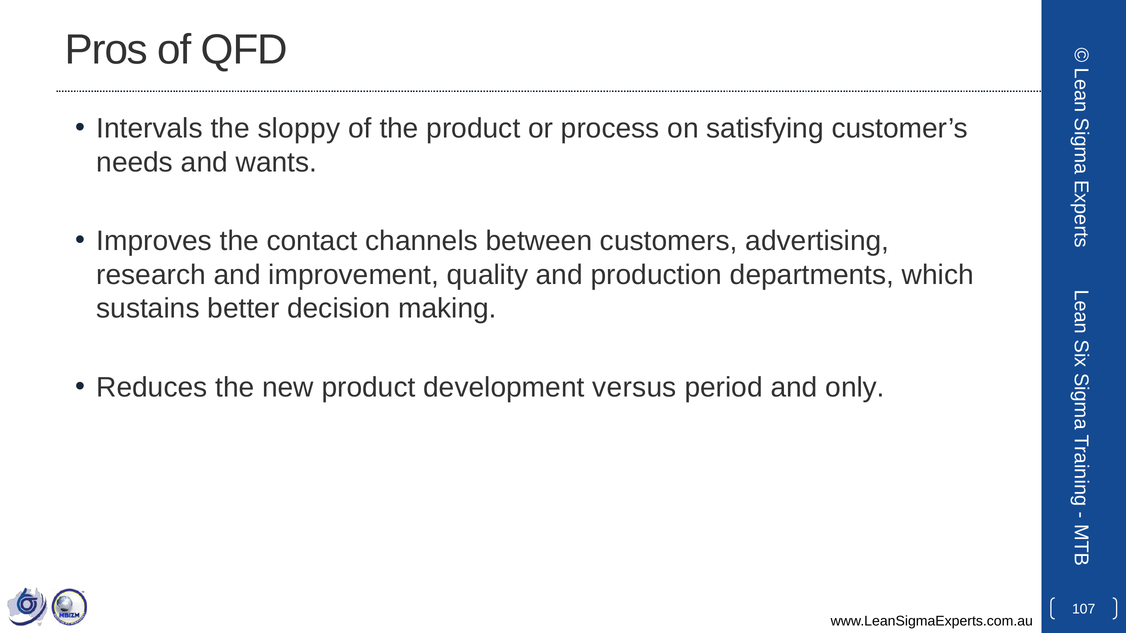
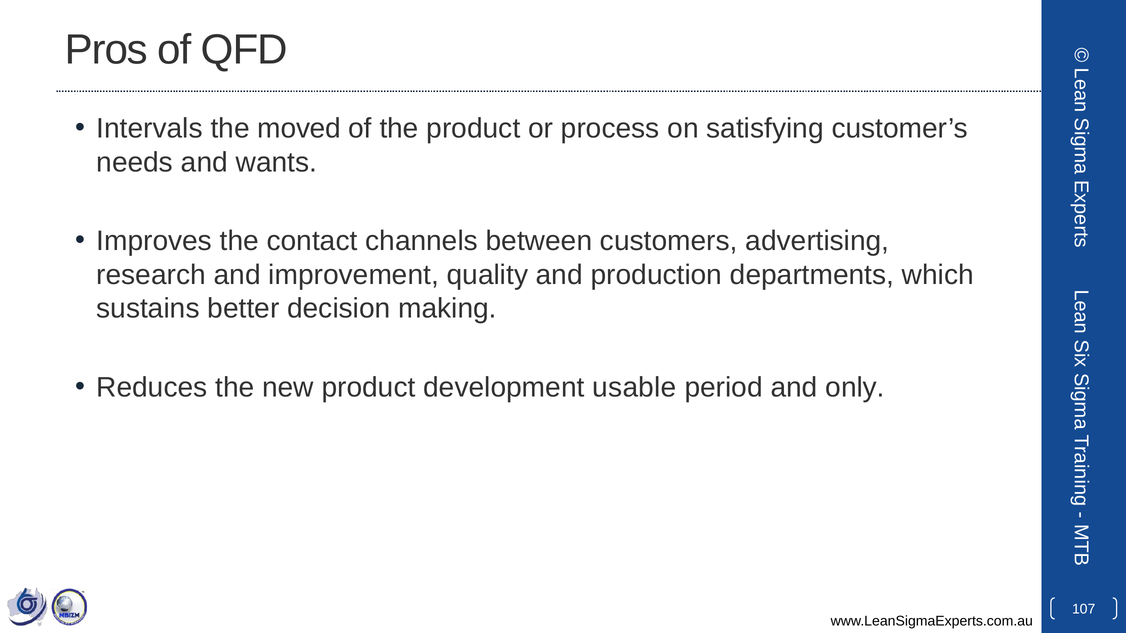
sloppy: sloppy -> moved
versus: versus -> usable
